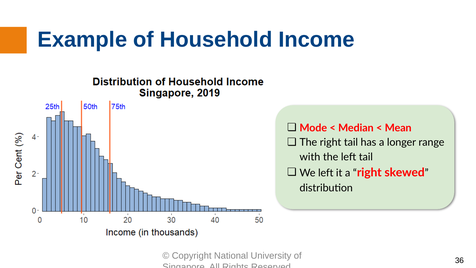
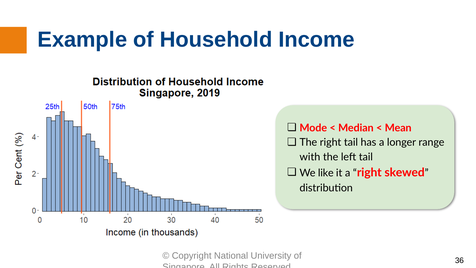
We left: left -> like
